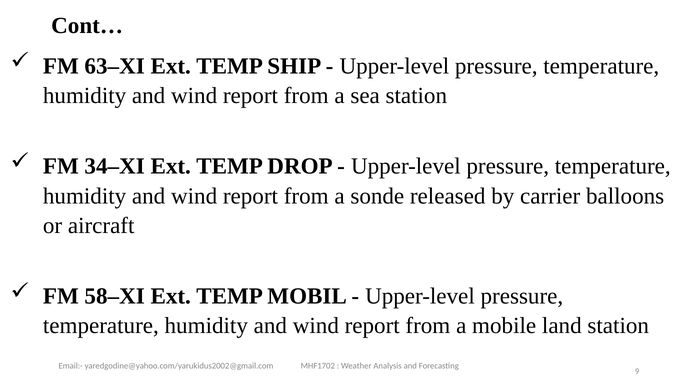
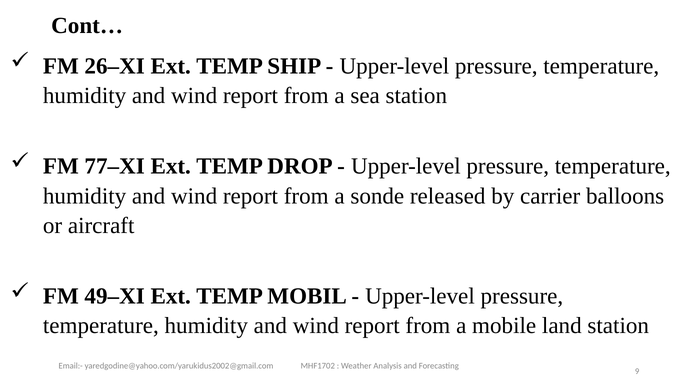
63–XI: 63–XI -> 26–XI
34–XI: 34–XI -> 77–XI
58–XI: 58–XI -> 49–XI
